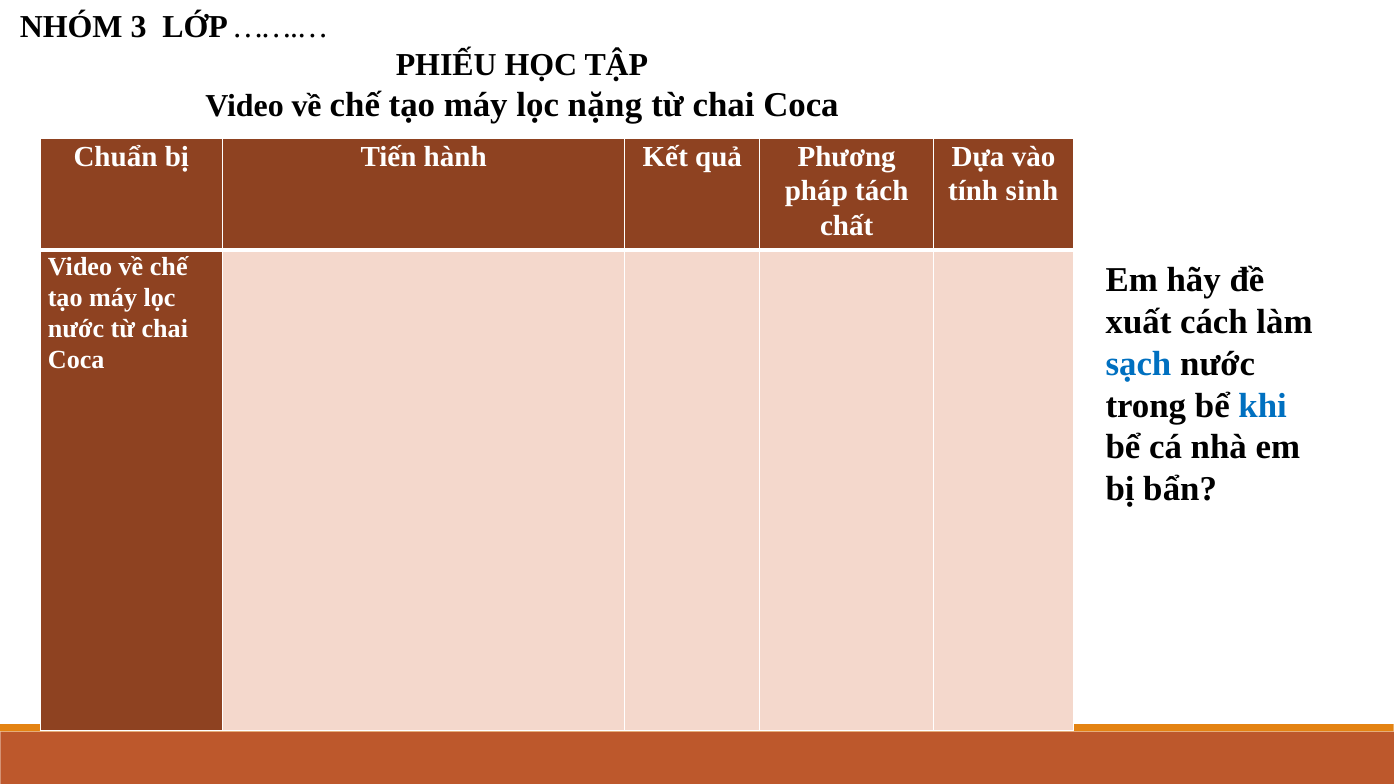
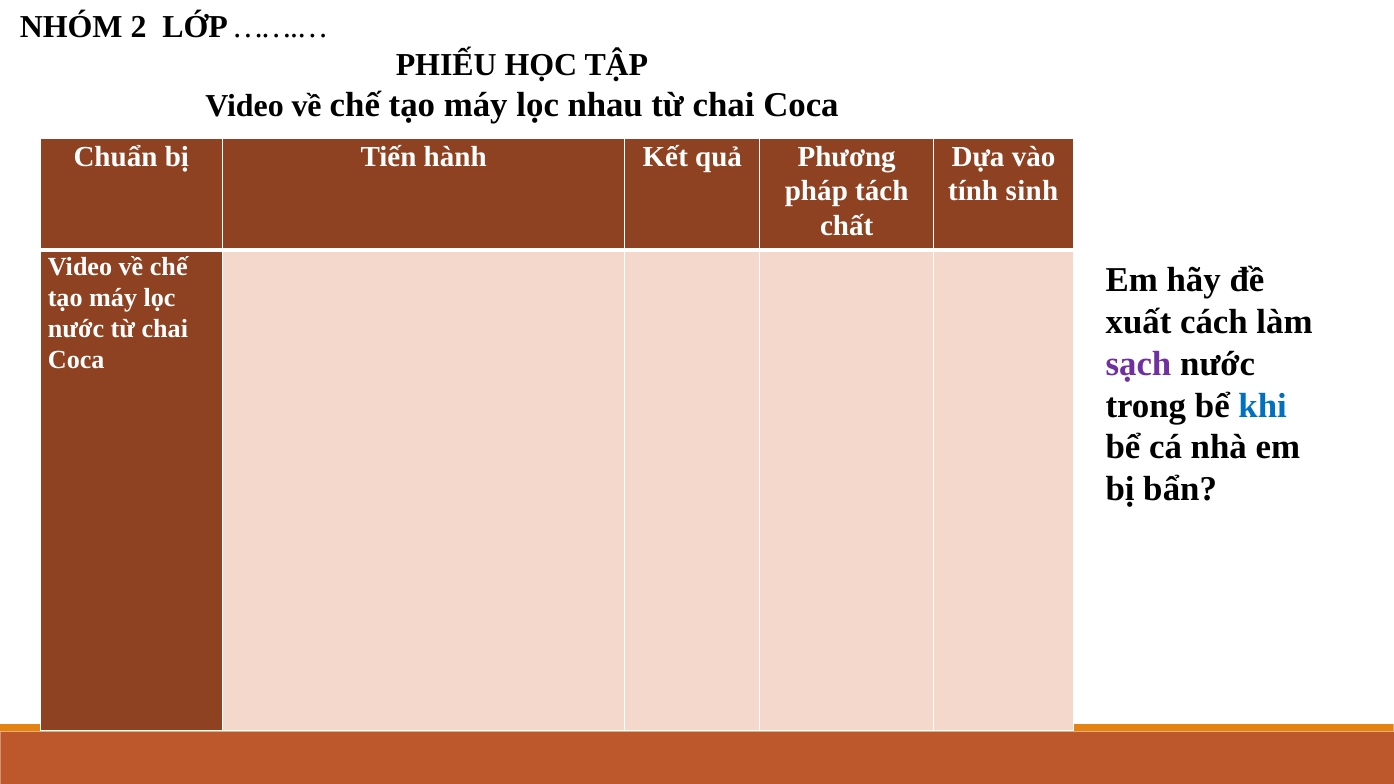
3: 3 -> 2
nặng: nặng -> nhau
sạch colour: blue -> purple
